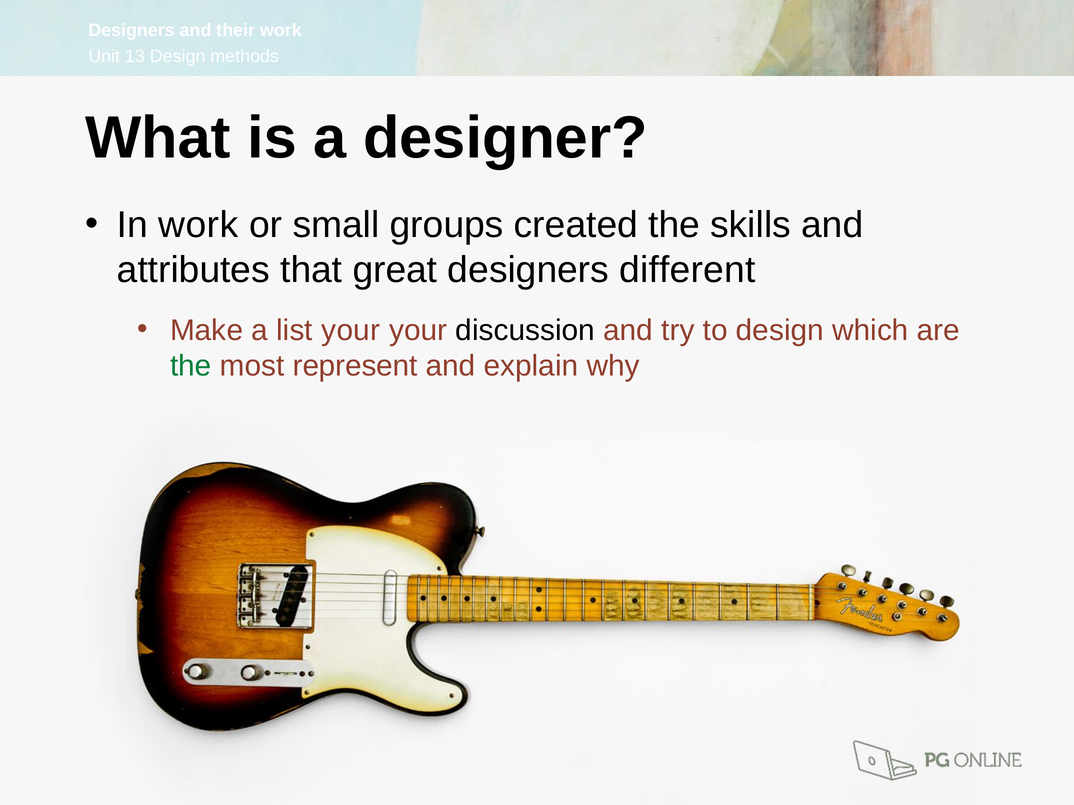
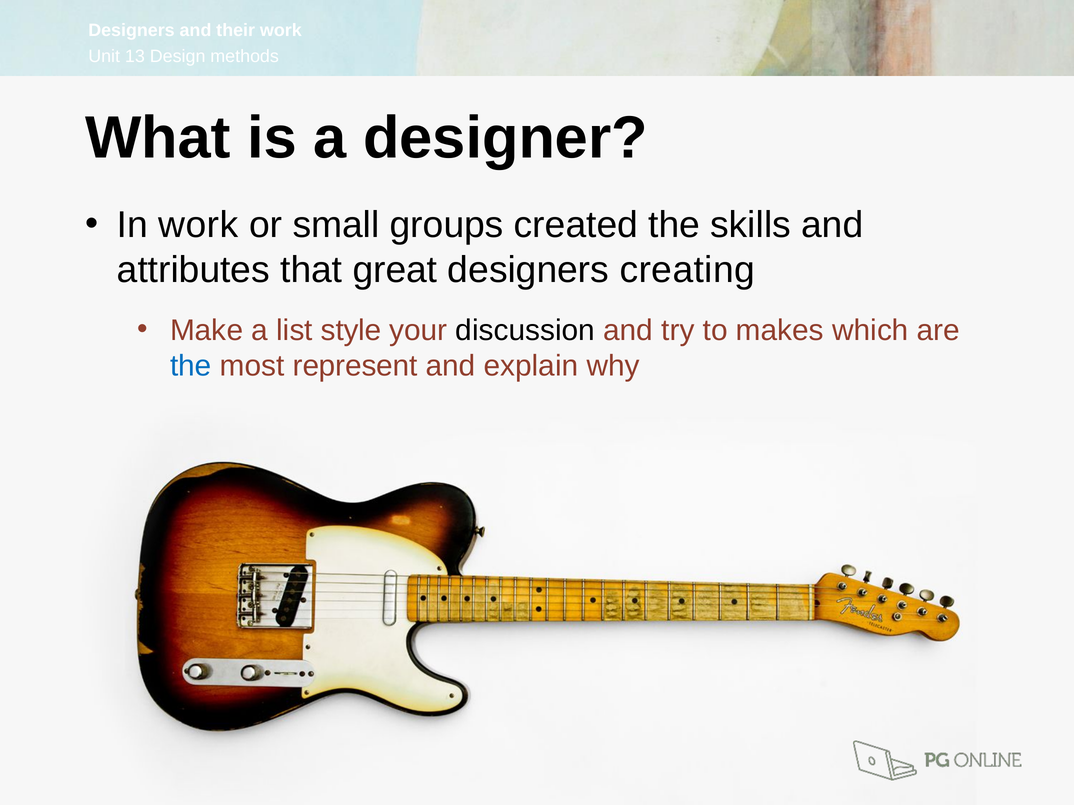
different: different -> creating
list your: your -> style
to design: design -> makes
the at (191, 366) colour: green -> blue
